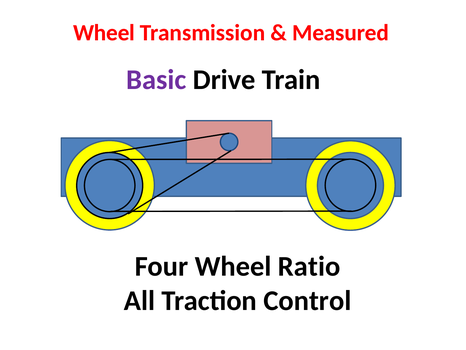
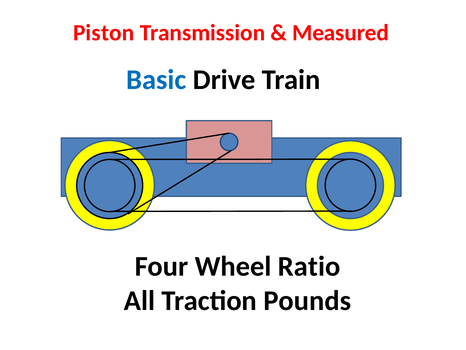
Wheel at (104, 33): Wheel -> Piston
Basic colour: purple -> blue
Control: Control -> Pounds
